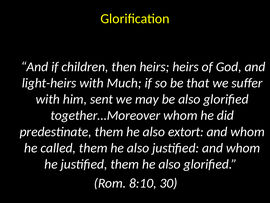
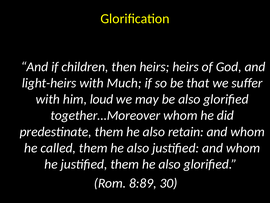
sent: sent -> loud
extort: extort -> retain
8:10: 8:10 -> 8:89
